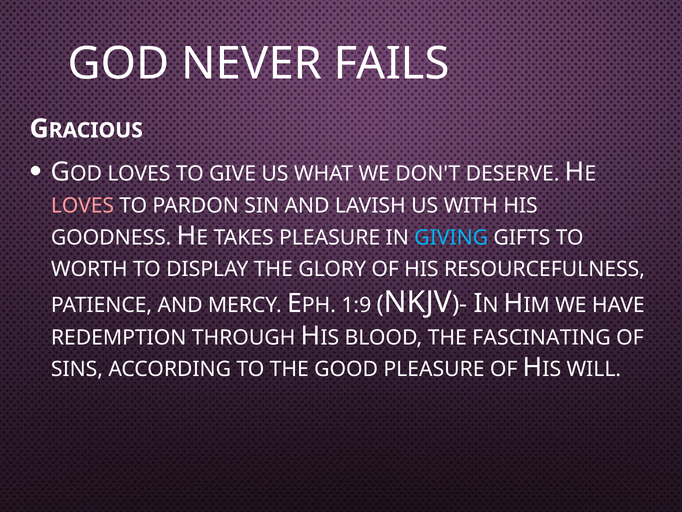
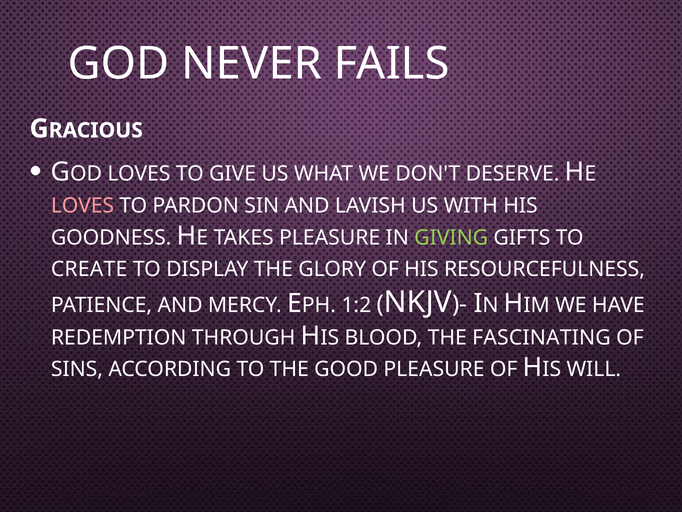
GIVING colour: light blue -> light green
WORTH: WORTH -> CREATE
1:9: 1:9 -> 1:2
